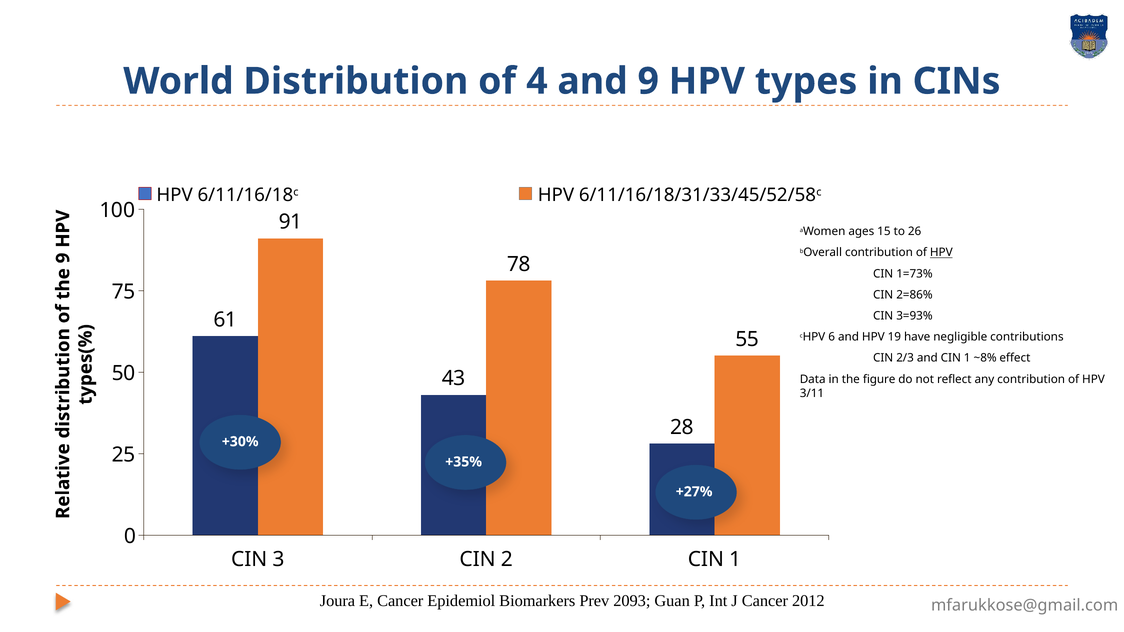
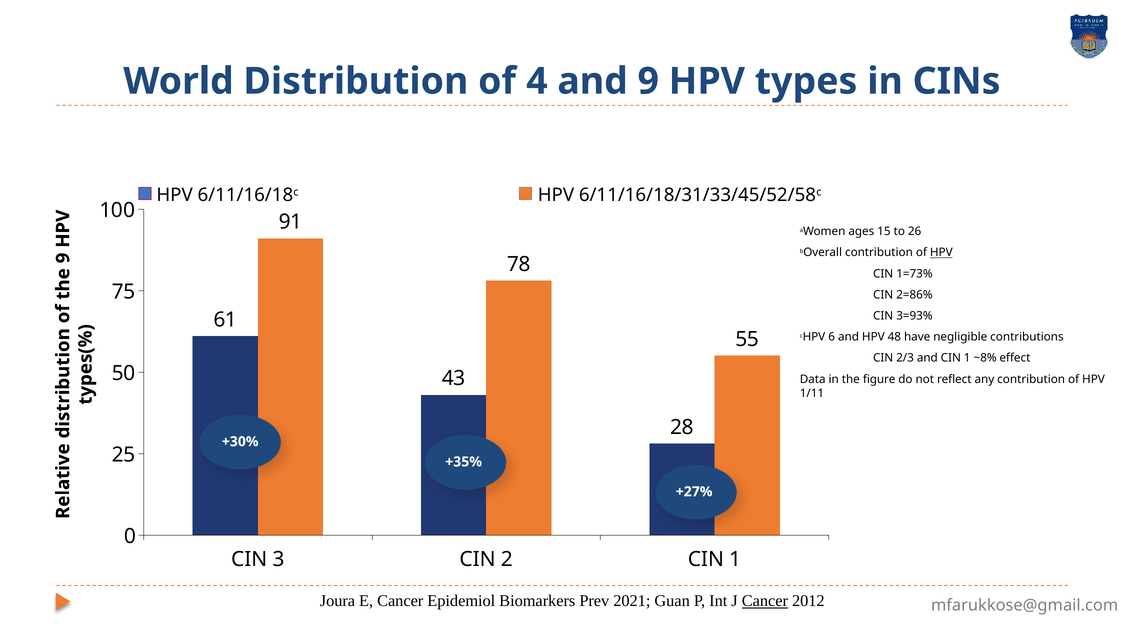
19: 19 -> 48
3/11: 3/11 -> 1/11
2093: 2093 -> 2021
Cancer at (765, 601) underline: none -> present
